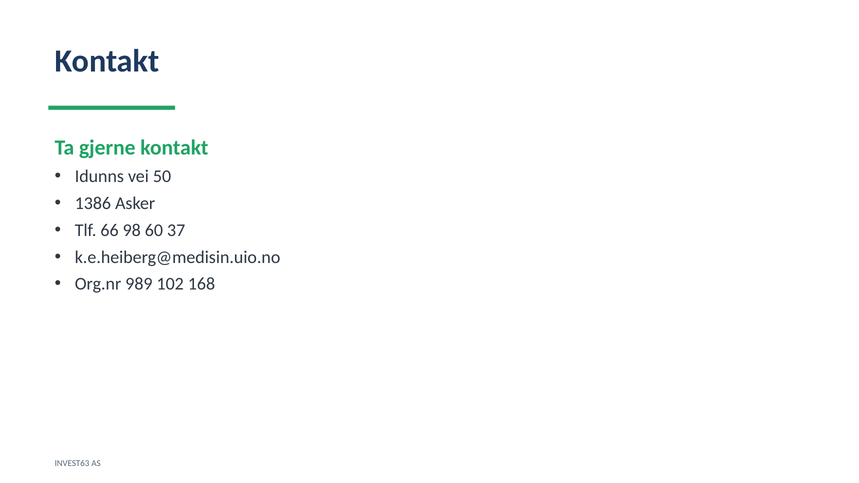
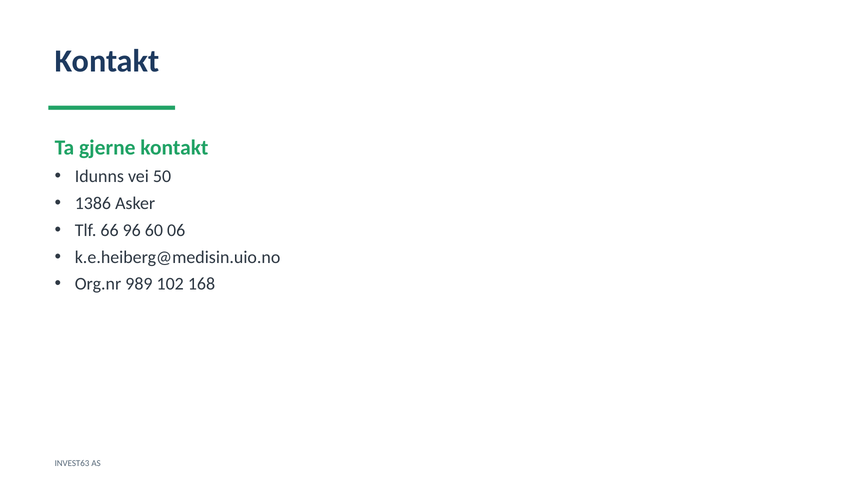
98: 98 -> 96
37: 37 -> 06
